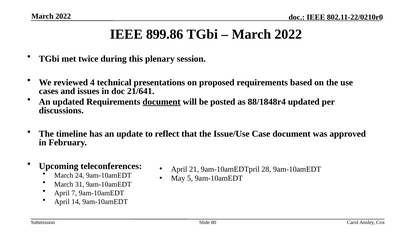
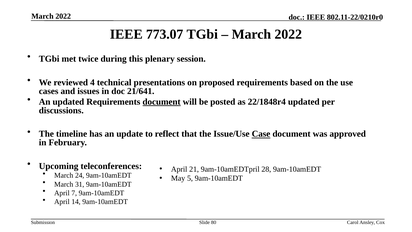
899.86: 899.86 -> 773.07
88/1848r4: 88/1848r4 -> 22/1848r4
Case underline: none -> present
